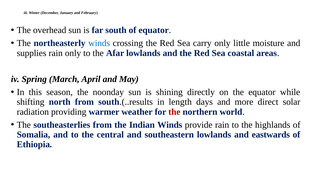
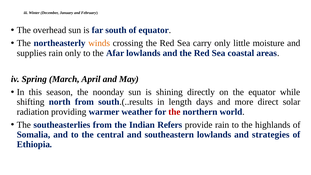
winds at (99, 43) colour: blue -> orange
Indian Winds: Winds -> Refers
eastwards: eastwards -> strategies
